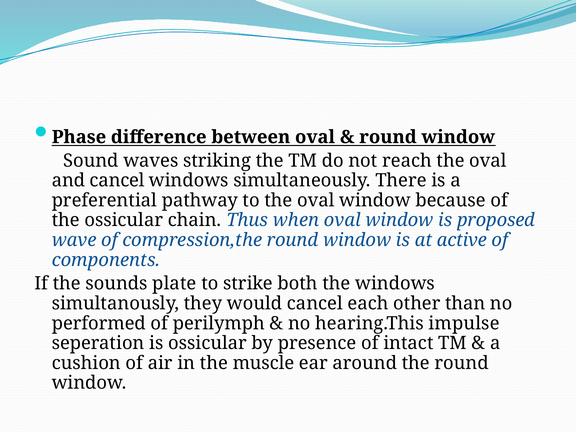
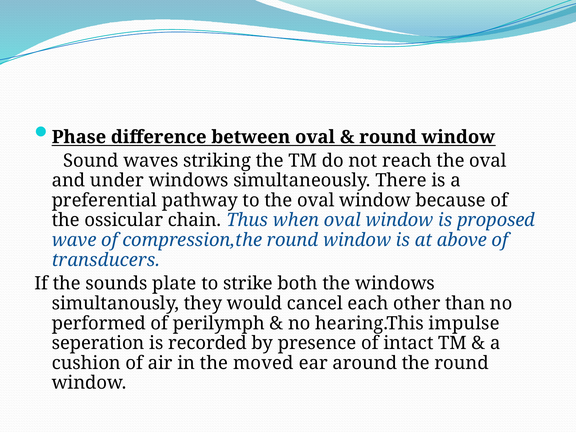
and cancel: cancel -> under
active: active -> above
components: components -> transducers
is ossicular: ossicular -> recorded
muscle: muscle -> moved
